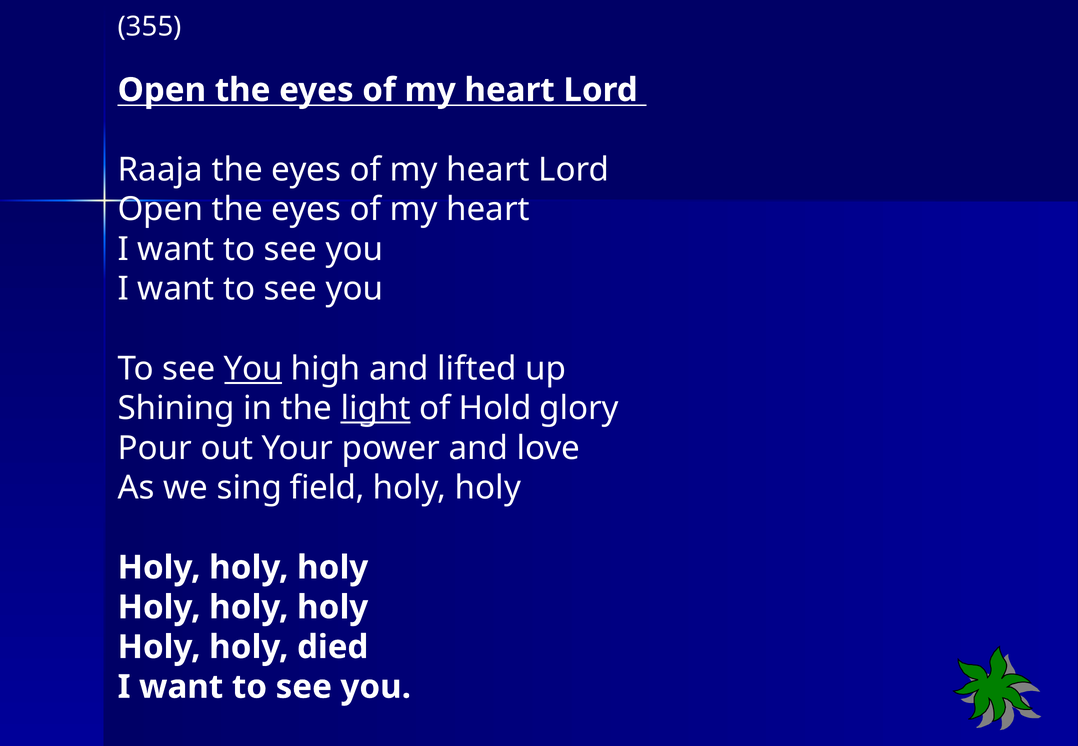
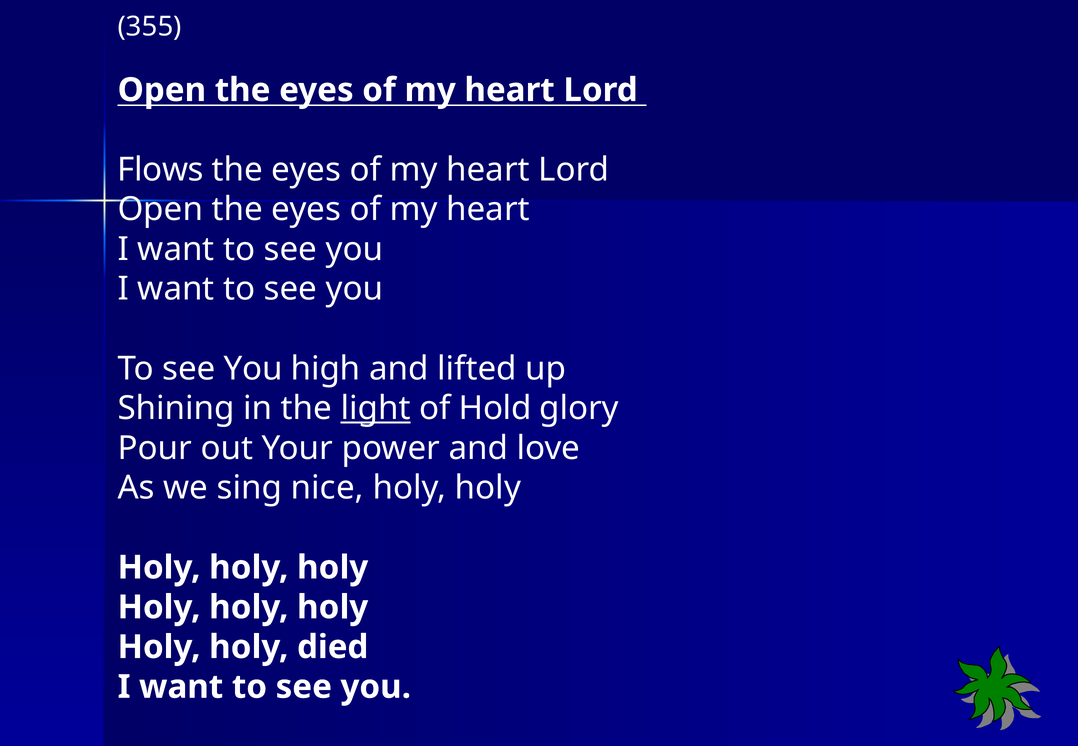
Raaja: Raaja -> Flows
You at (253, 369) underline: present -> none
field: field -> nice
